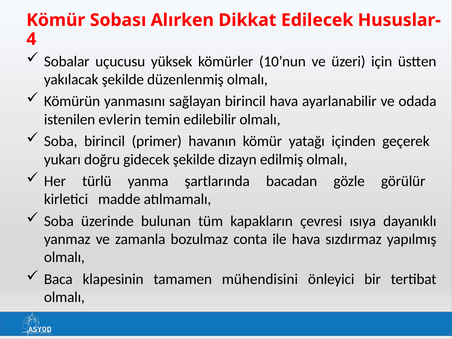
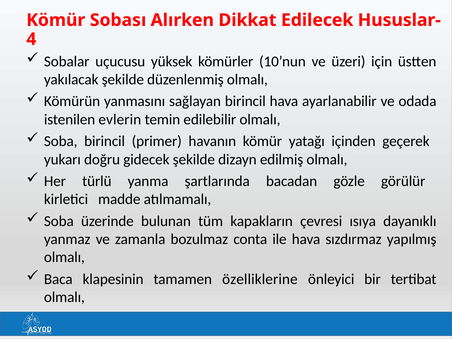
mühendisini: mühendisini -> özelliklerine
